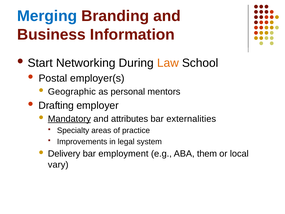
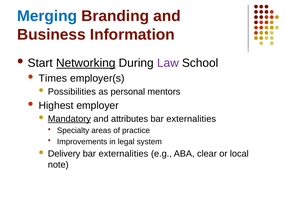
Networking underline: none -> present
Law colour: orange -> purple
Postal: Postal -> Times
Geographic: Geographic -> Possibilities
Drafting: Drafting -> Highest
employment at (123, 154): employment -> externalities
them: them -> clear
vary: vary -> note
